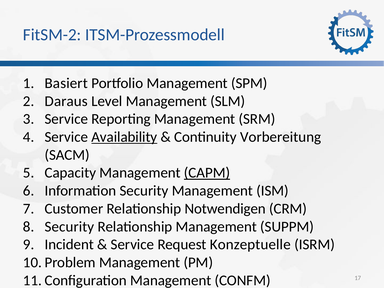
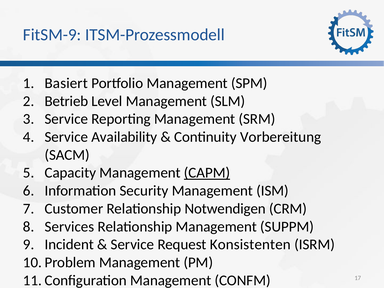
FitSM-2: FitSM-2 -> FitSM-9
Daraus: Daraus -> Betrieb
Availability underline: present -> none
Security at (69, 227): Security -> Services
Konzeptuelle: Konzeptuelle -> Konsistenten
